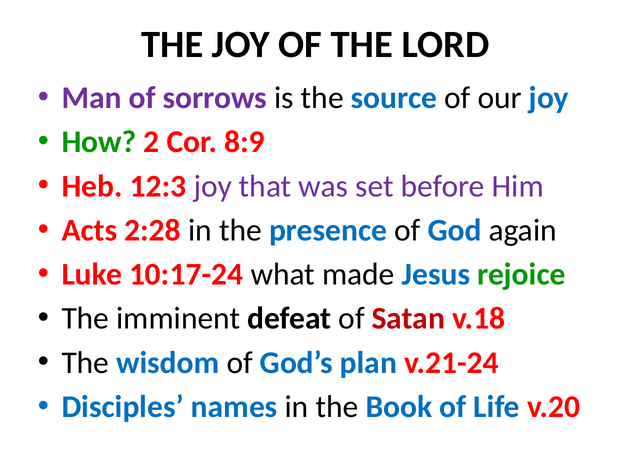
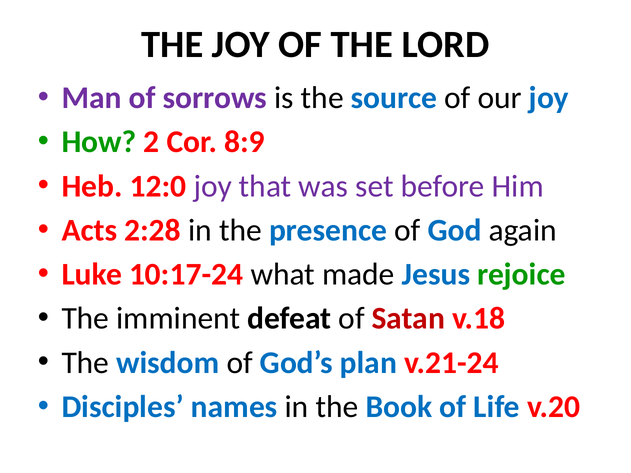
12:3: 12:3 -> 12:0
